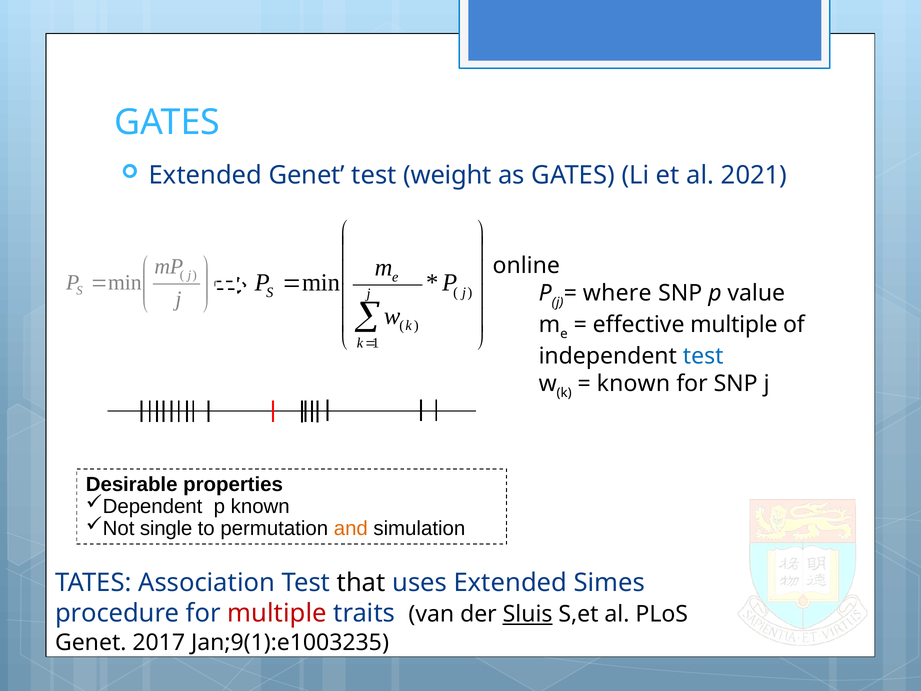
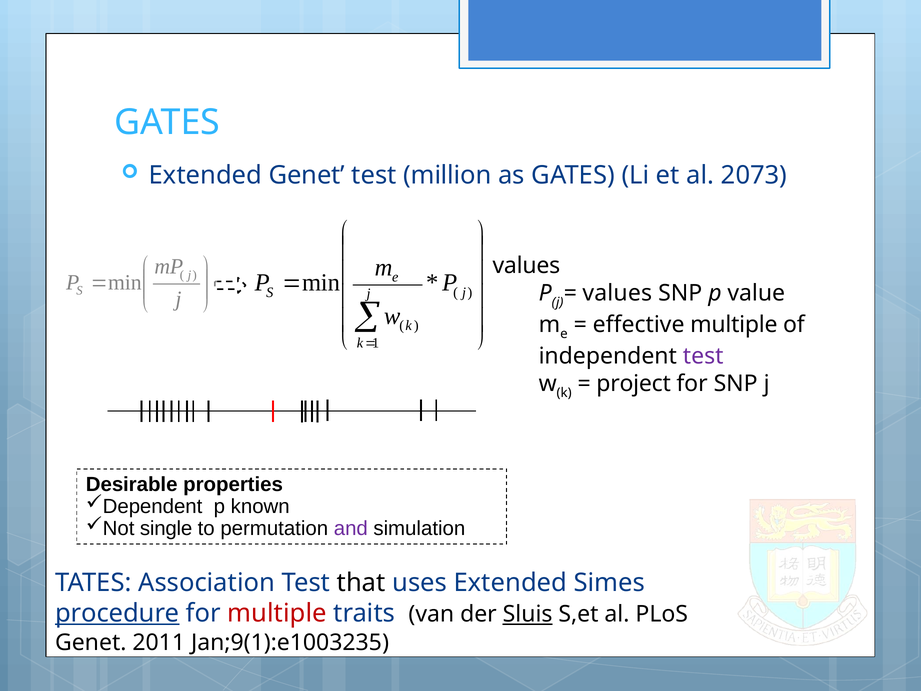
weight: weight -> million
2021: 2021 -> 2073
online at (526, 266): online -> values
where at (617, 293): where -> values
test at (703, 356) colour: blue -> purple
known at (633, 384): known -> project
and colour: orange -> purple
procedure underline: none -> present
2017: 2017 -> 2011
